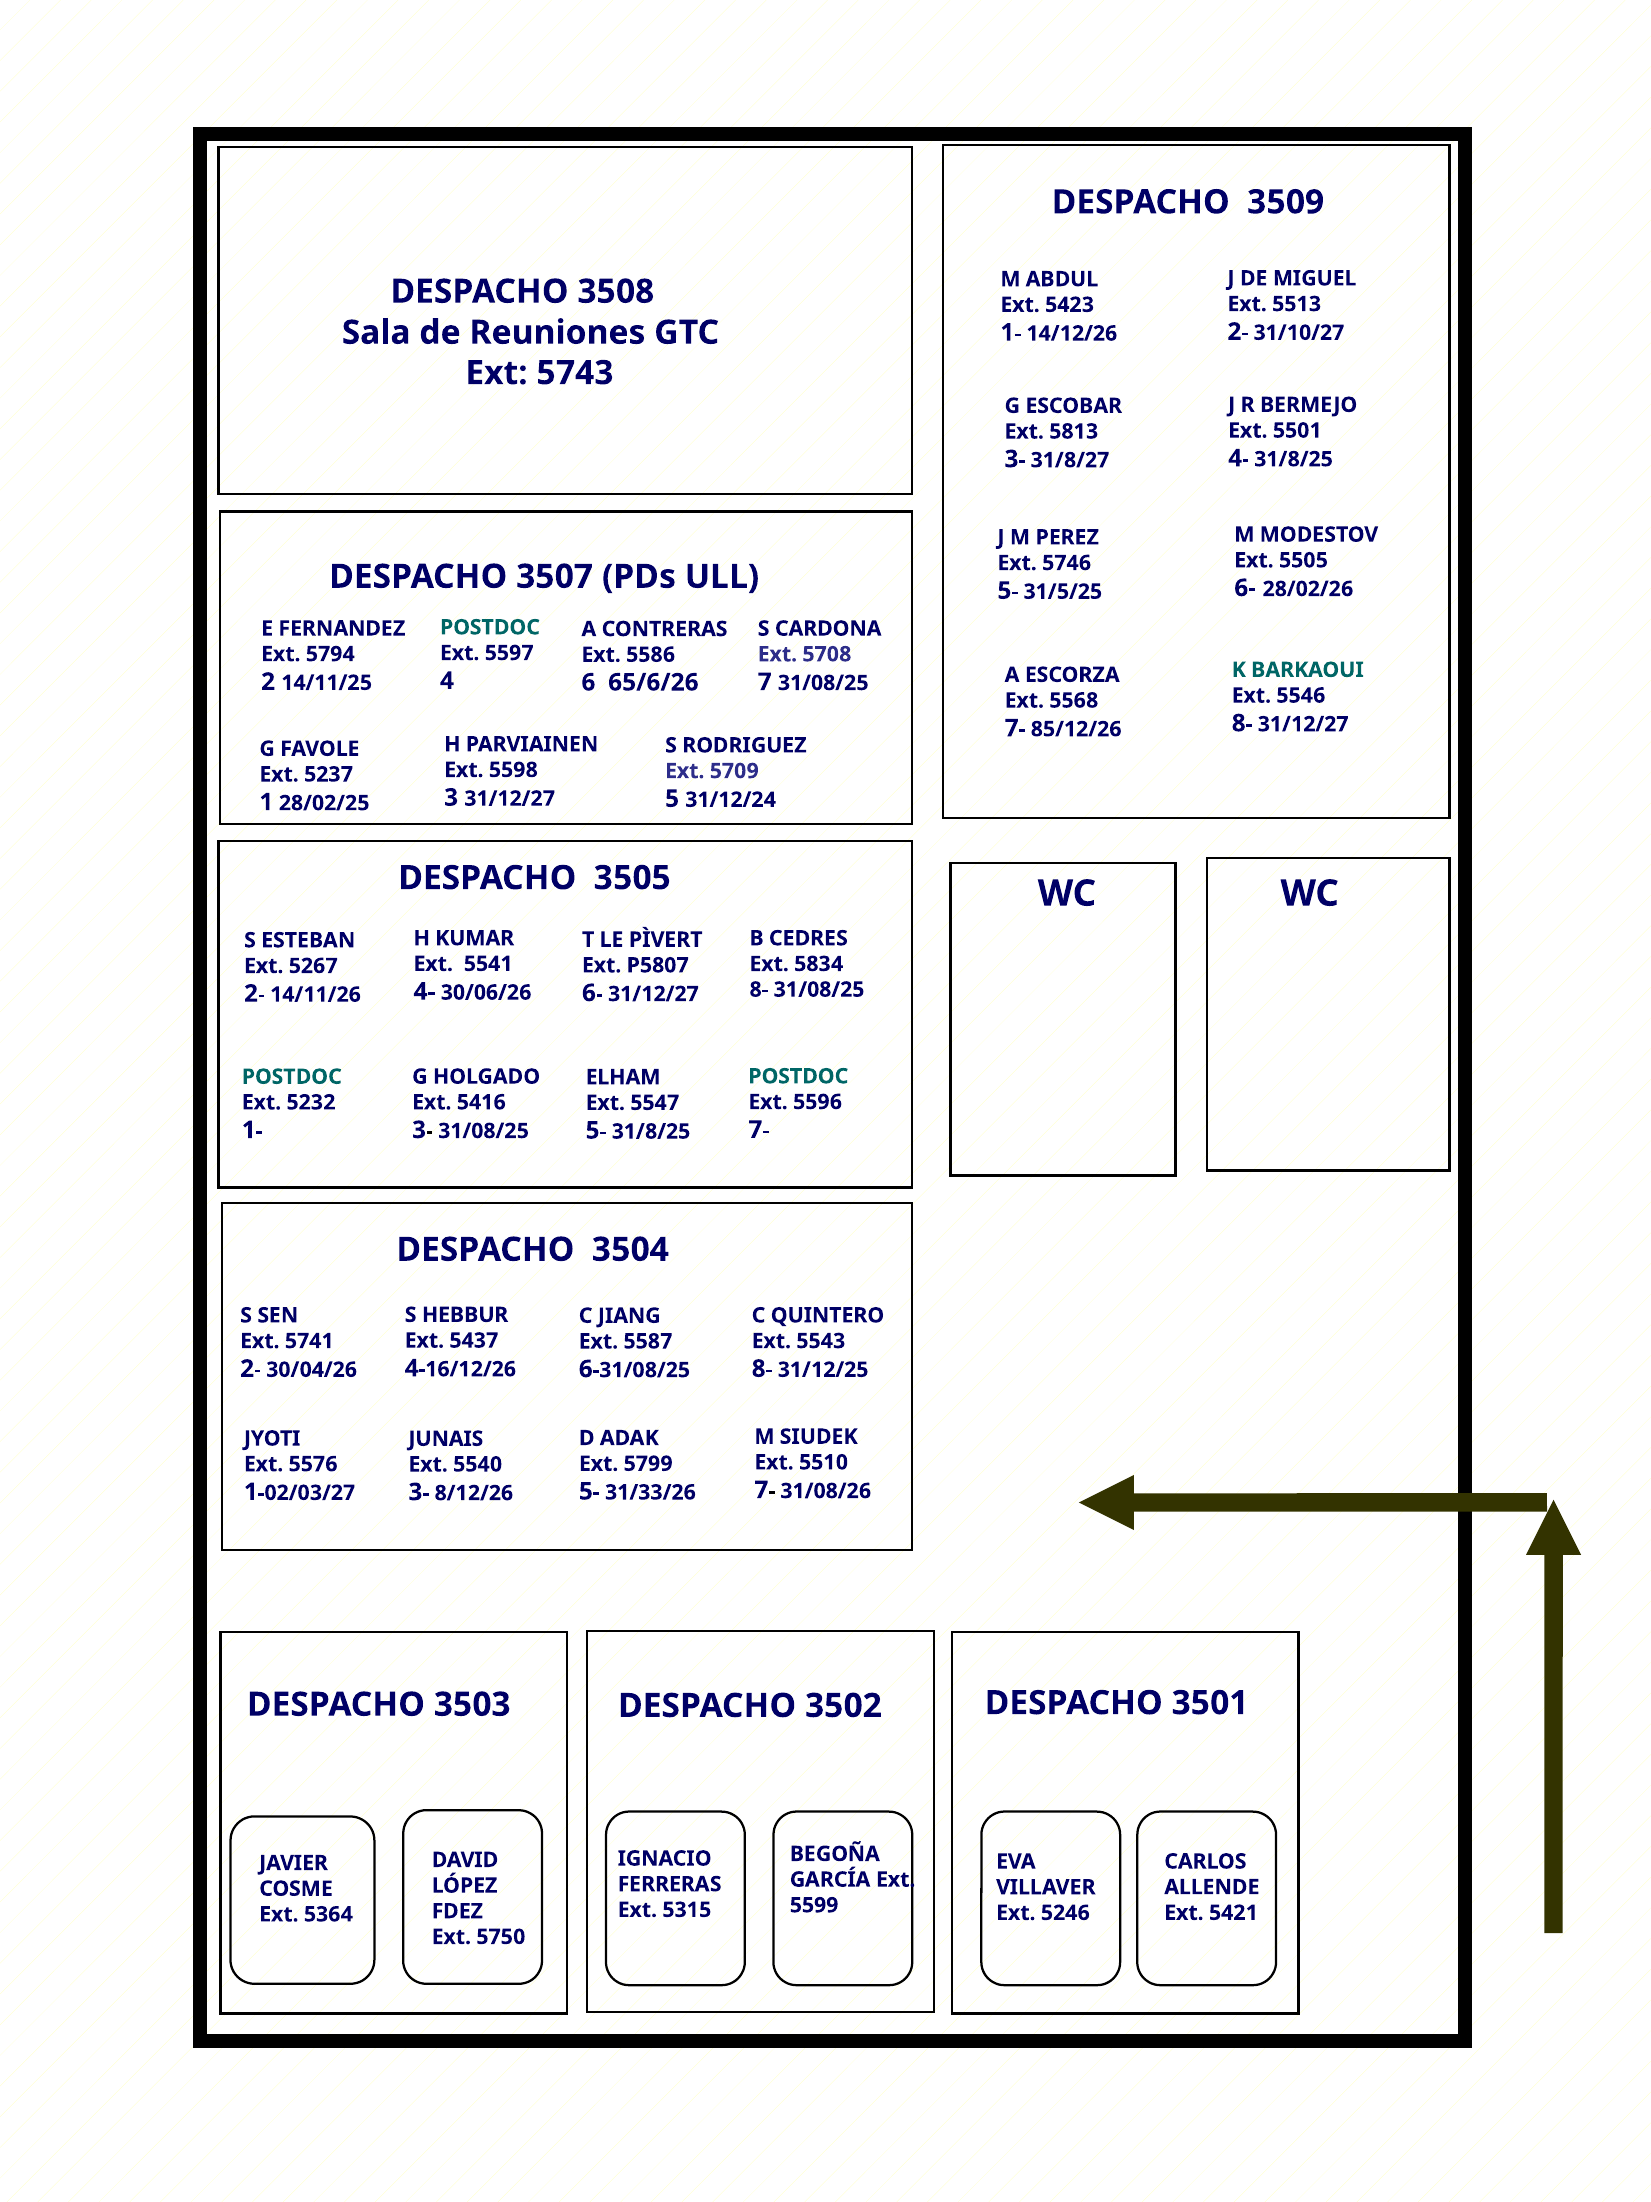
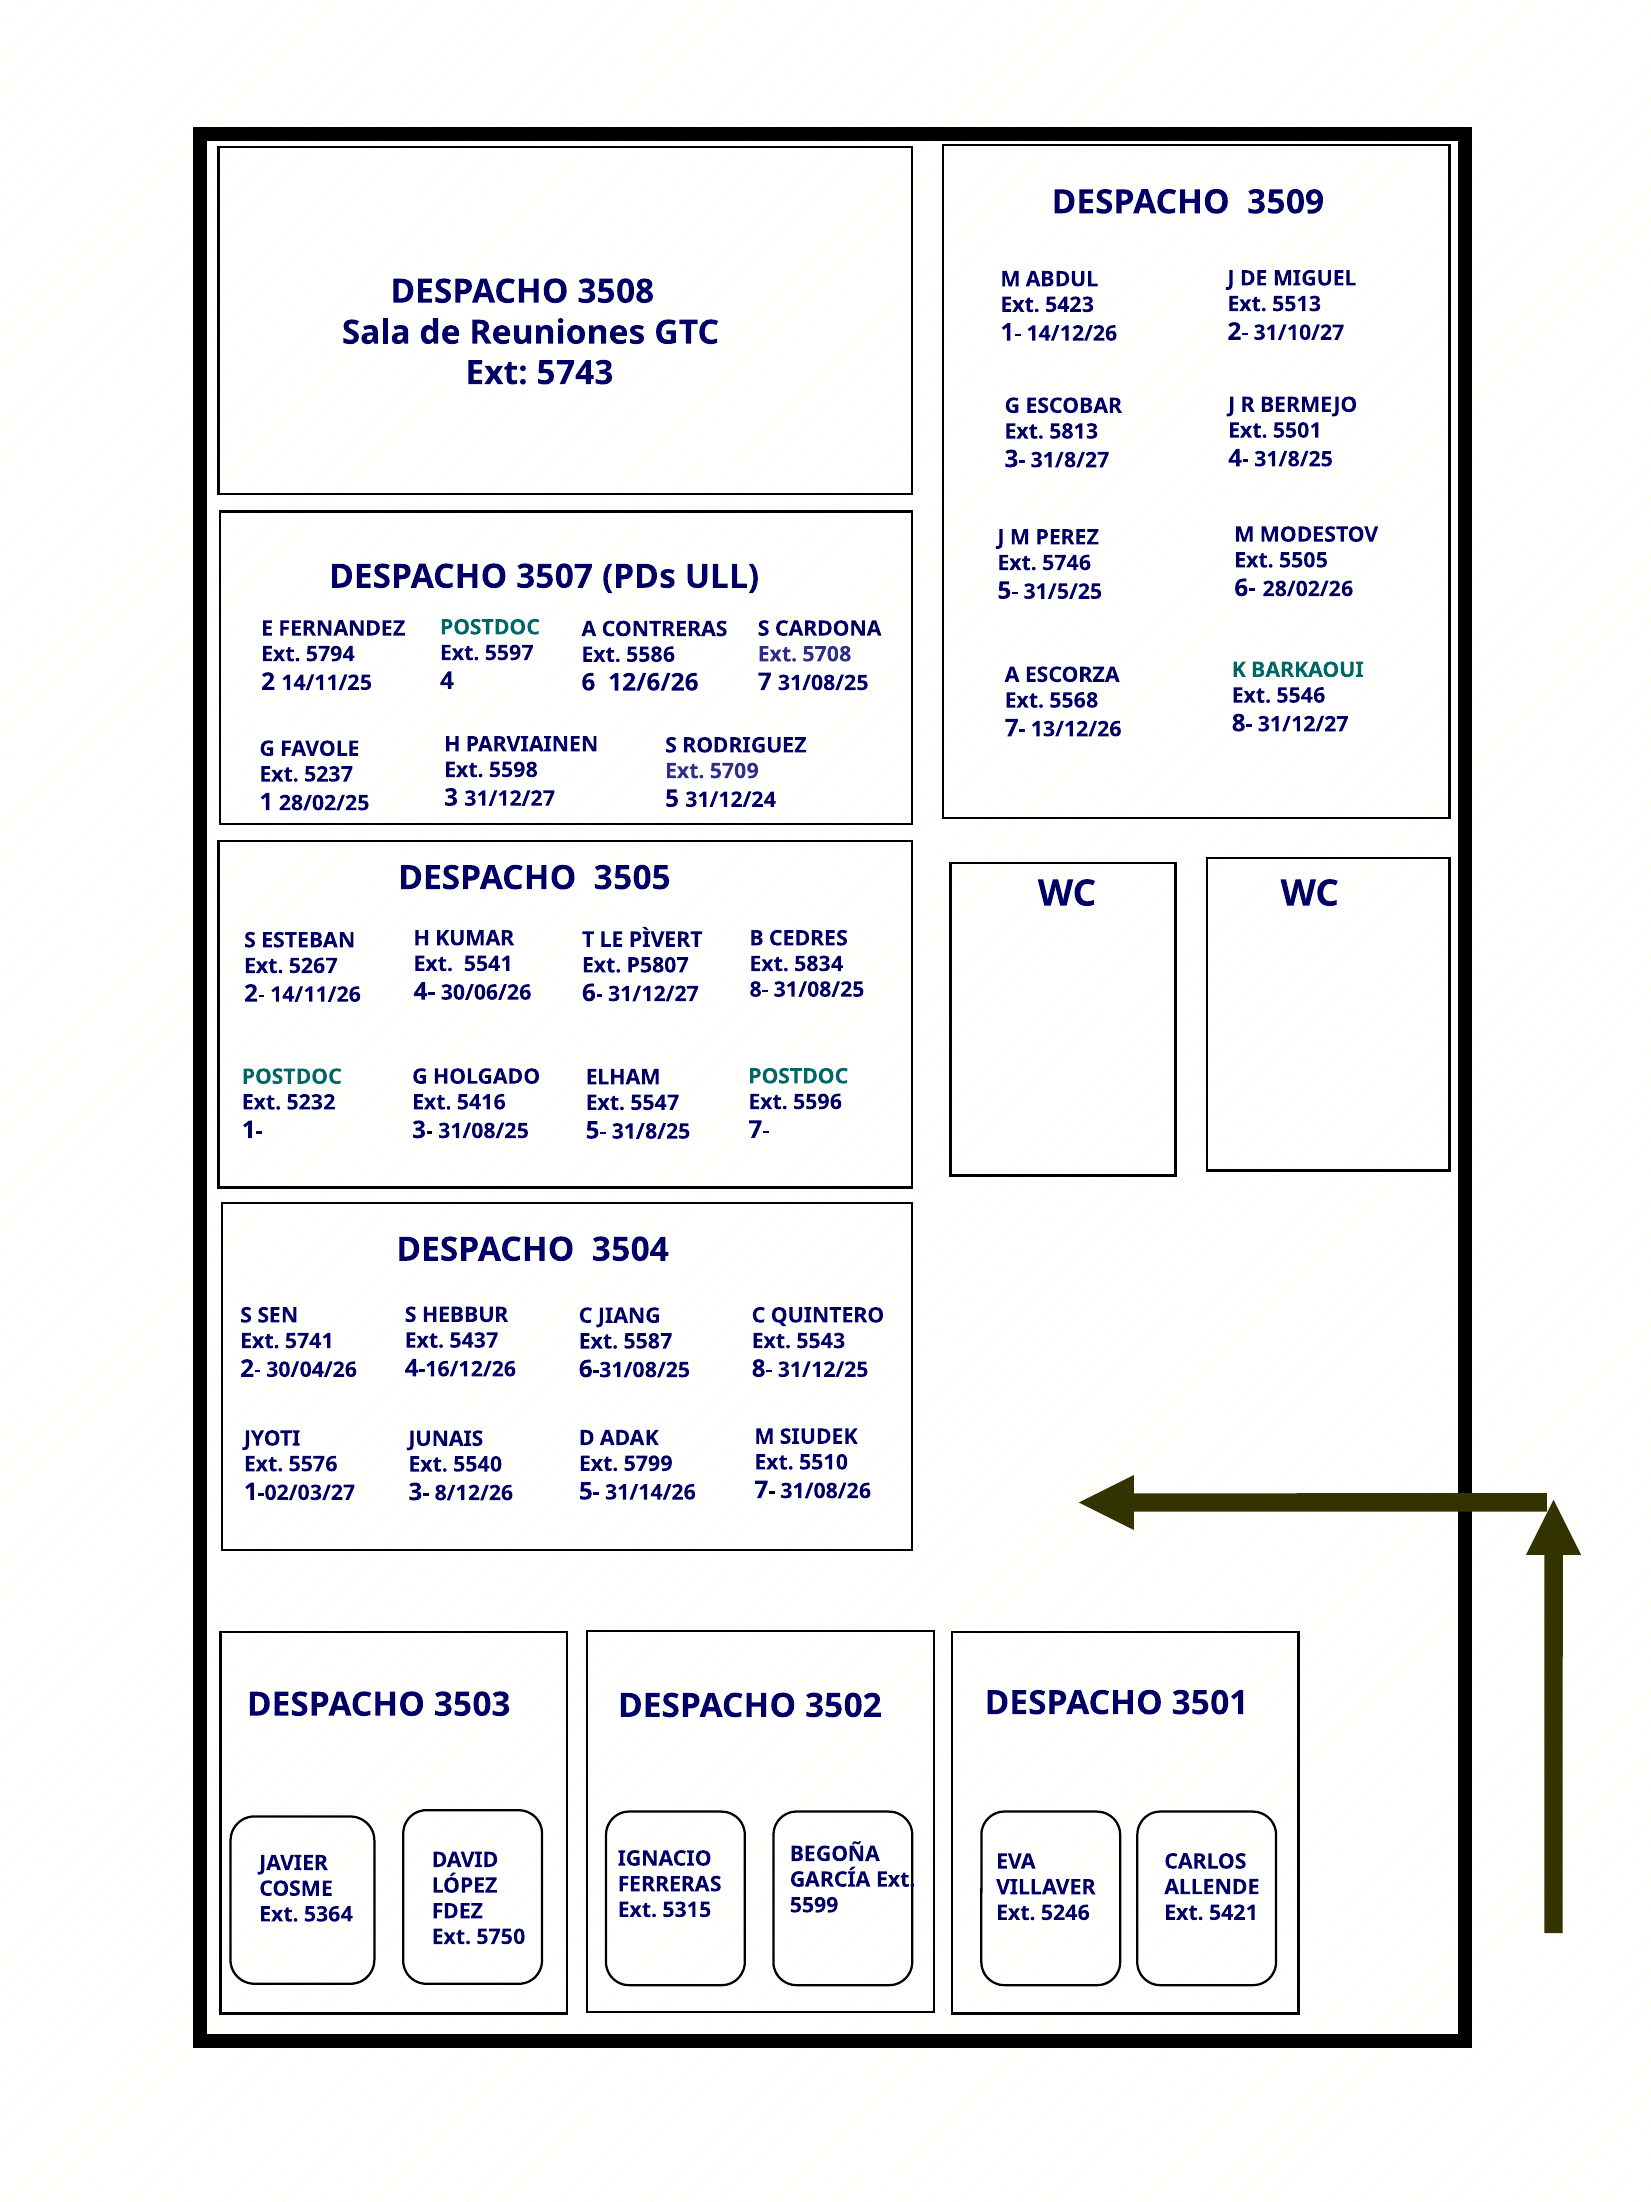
65/6/26: 65/6/26 -> 12/6/26
85/12/26: 85/12/26 -> 13/12/26
31/33/26: 31/33/26 -> 31/14/26
